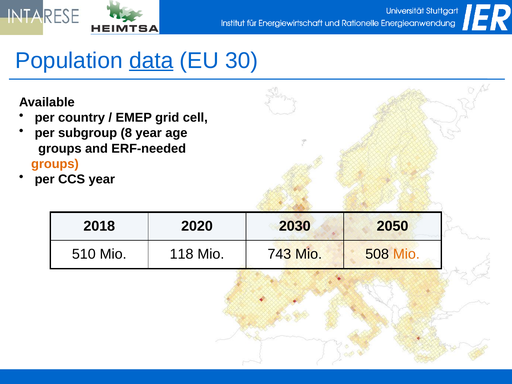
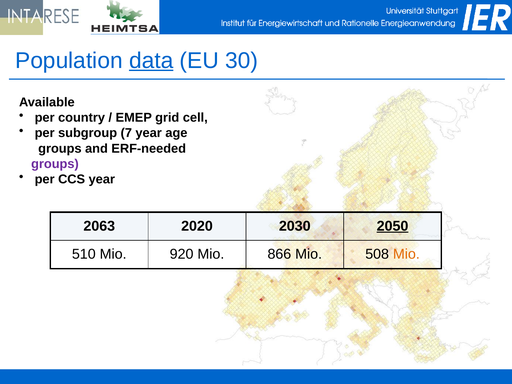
8: 8 -> 7
groups at (55, 164) colour: orange -> purple
2018: 2018 -> 2063
2050 underline: none -> present
118: 118 -> 920
743: 743 -> 866
